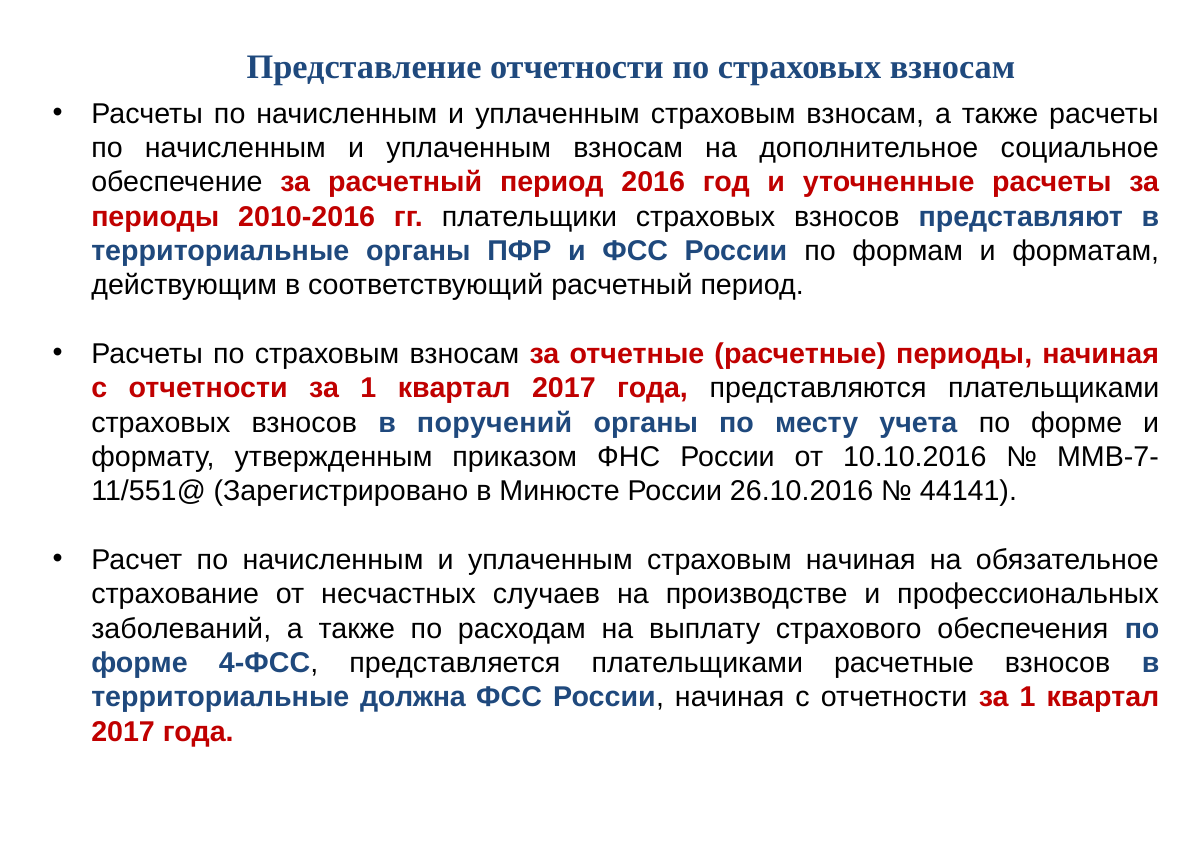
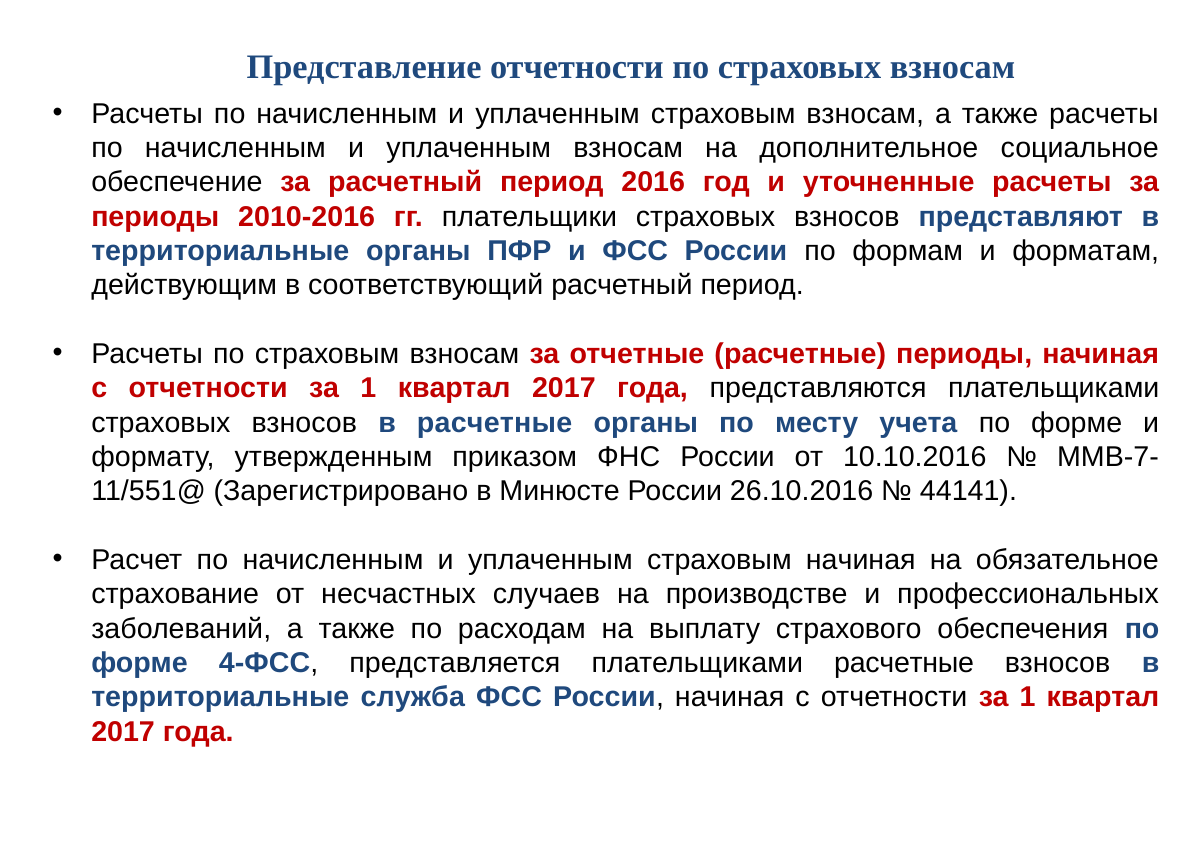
в поручений: поручений -> расчетные
должна: должна -> служба
